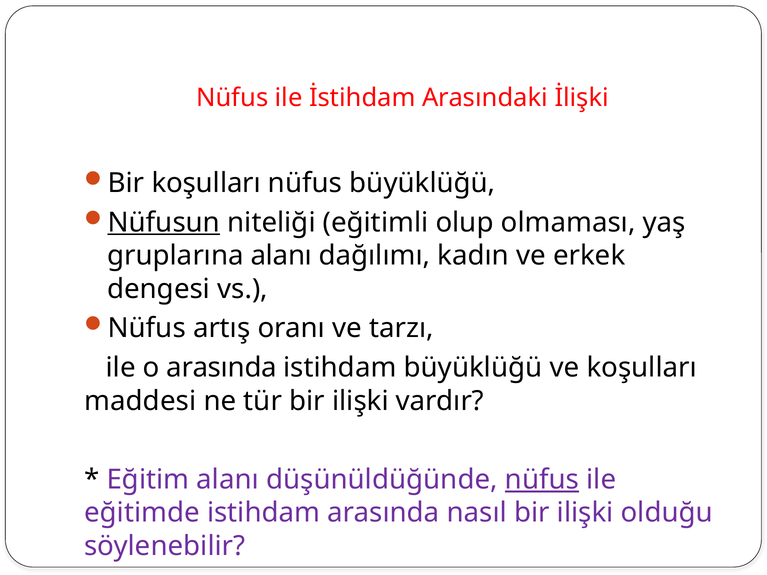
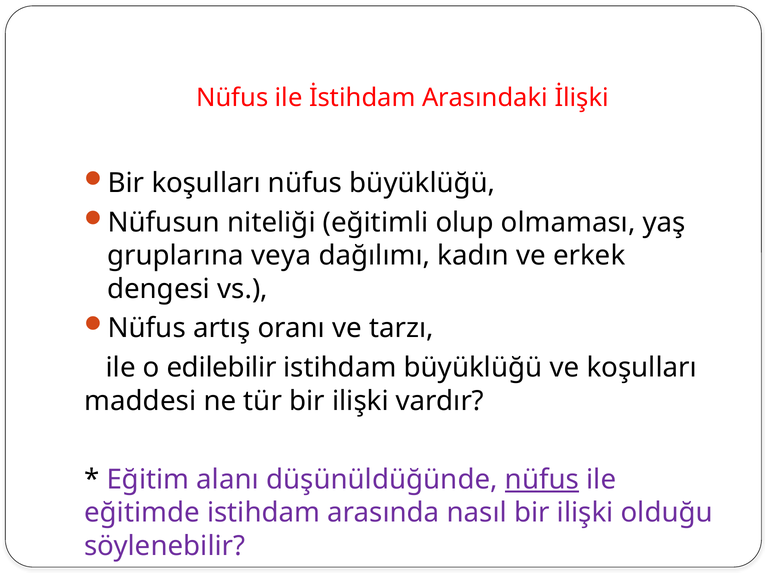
Nüfusun underline: present -> none
gruplarına alanı: alanı -> veya
o arasında: arasında -> edilebilir
